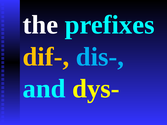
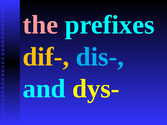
the colour: white -> pink
